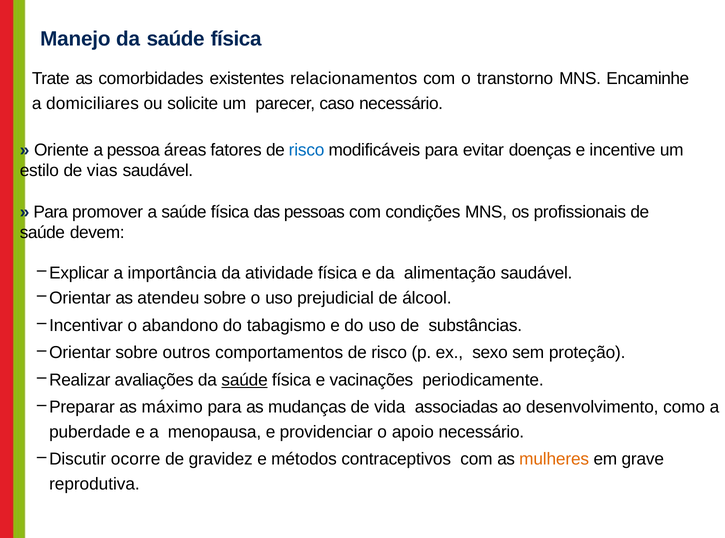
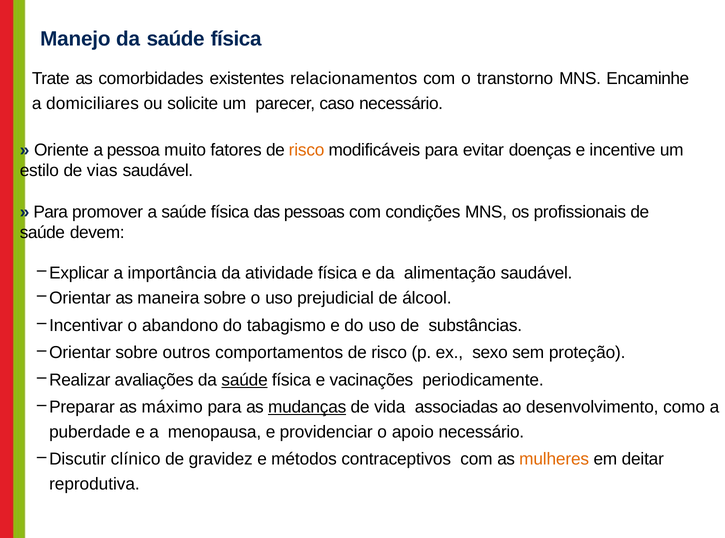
áreas: áreas -> muito
risco at (307, 150) colour: blue -> orange
atendeu: atendeu -> maneira
mudanças underline: none -> present
ocorre: ocorre -> clínico
grave: grave -> deitar
